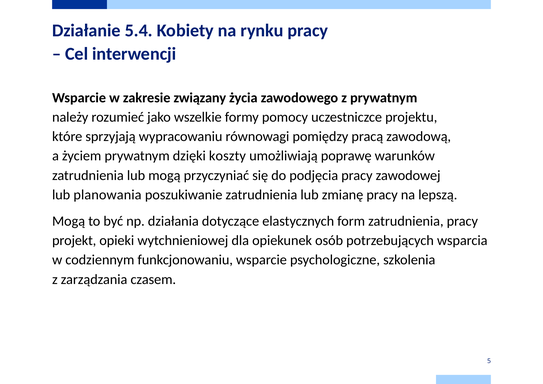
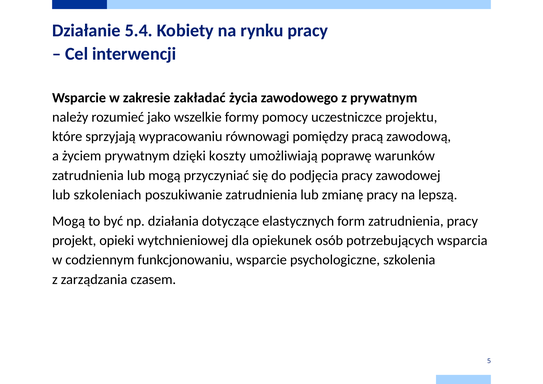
związany: związany -> zakładać
planowania: planowania -> szkoleniach
